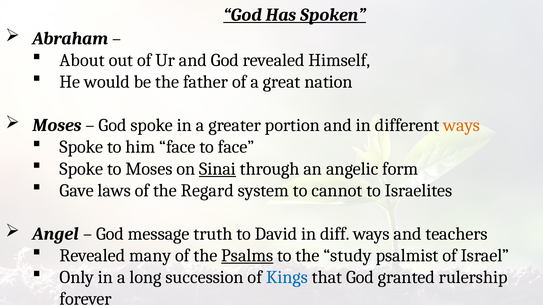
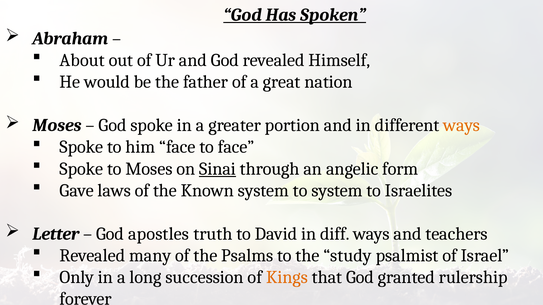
Regard: Regard -> Known
to cannot: cannot -> system
Angel: Angel -> Letter
message: message -> apostles
Psalms underline: present -> none
Kings colour: blue -> orange
